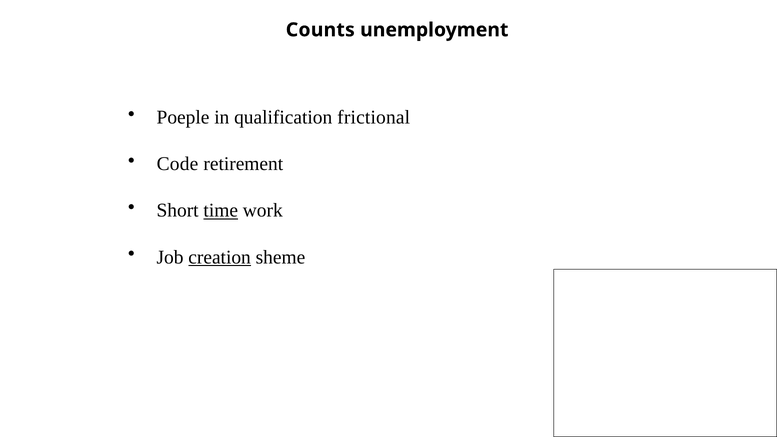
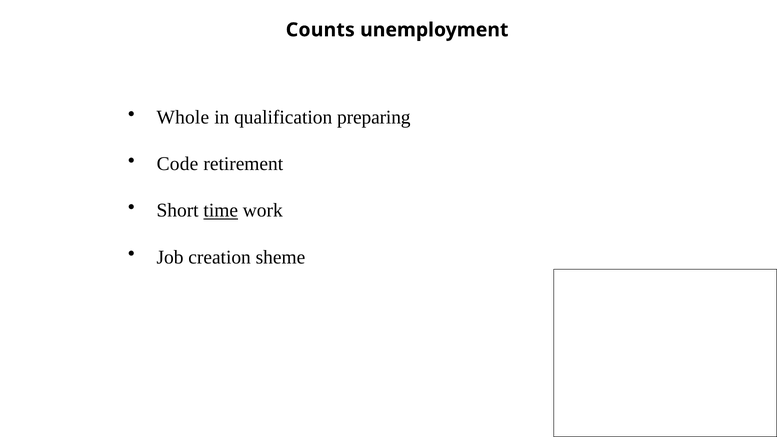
Poeple: Poeple -> Whole
frictional: frictional -> preparing
creation underline: present -> none
